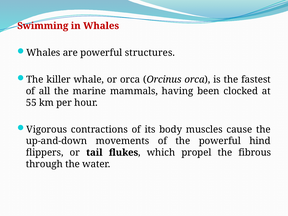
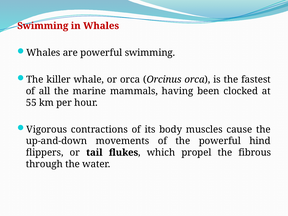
powerful structures: structures -> swimming
